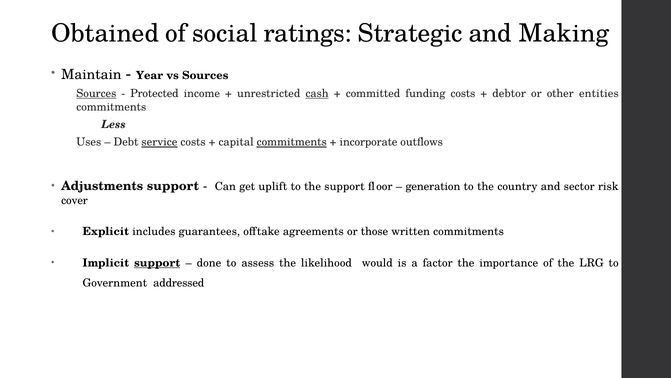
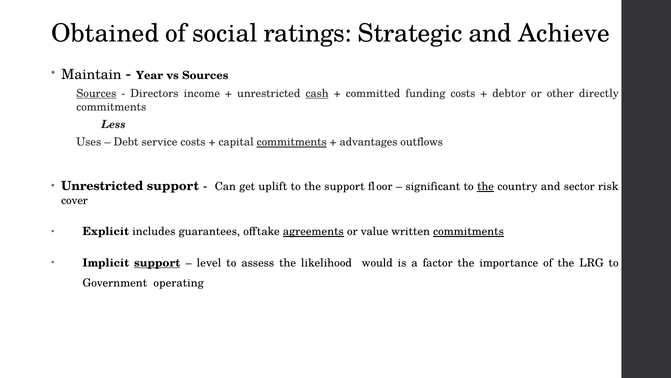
Making: Making -> Achieve
Protected: Protected -> Directors
entities: entities -> directly
service underline: present -> none
incorporate: incorporate -> advantages
Adjustments at (102, 186): Adjustments -> Unrestricted
generation: generation -> significant
the at (486, 186) underline: none -> present
agreements underline: none -> present
those: those -> value
commitments at (469, 231) underline: none -> present
done: done -> level
addressed: addressed -> operating
